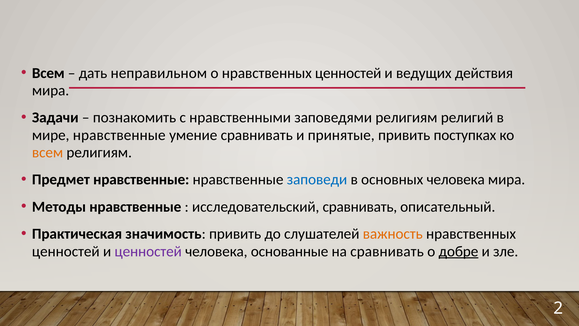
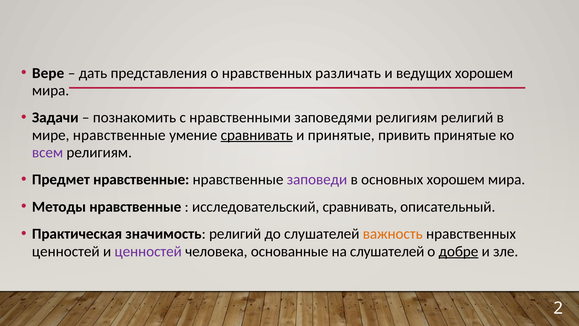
Всем at (48, 73): Всем -> Вере
неправильном: неправильном -> представления
о нравственных ценностей: ценностей -> различать
ведущих действия: действия -> хорошем
сравнивать at (257, 135) underline: none -> present
привить поступках: поступках -> принятые
всем at (48, 152) colour: orange -> purple
заповеди colour: blue -> purple
основных человека: человека -> хорошем
значимость привить: привить -> религий
на сравнивать: сравнивать -> слушателей
